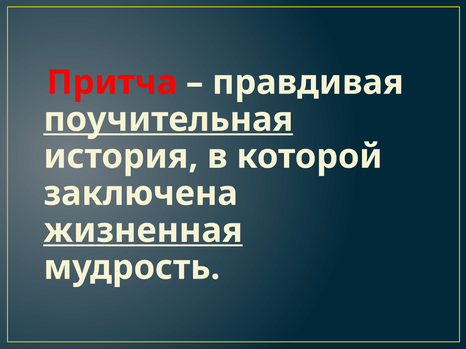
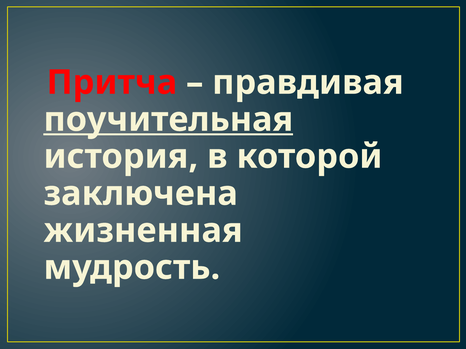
жизненная underline: present -> none
